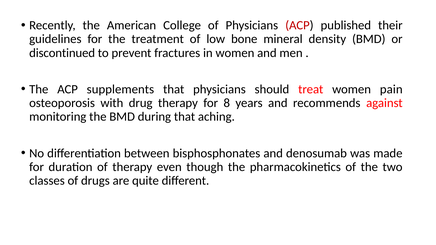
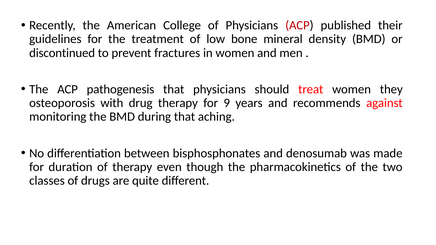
supplements: supplements -> pathogenesis
pain: pain -> they
8: 8 -> 9
